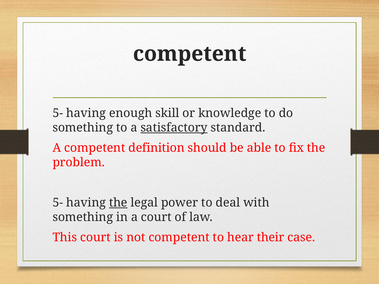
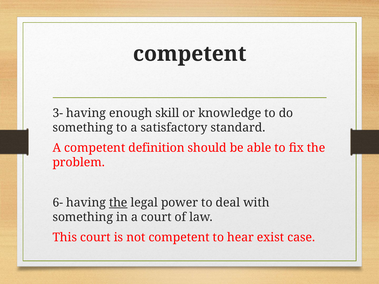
5- at (58, 113): 5- -> 3-
satisfactory underline: present -> none
5- at (58, 203): 5- -> 6-
their: their -> exist
